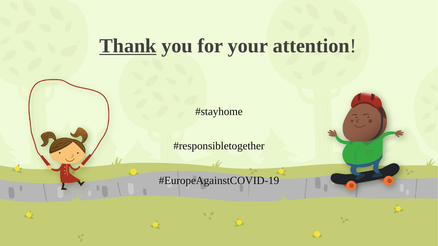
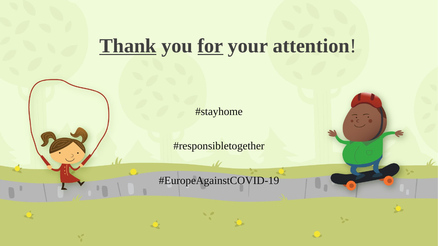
for underline: none -> present
